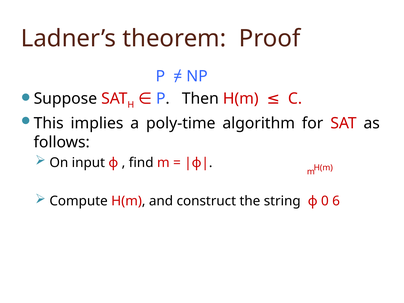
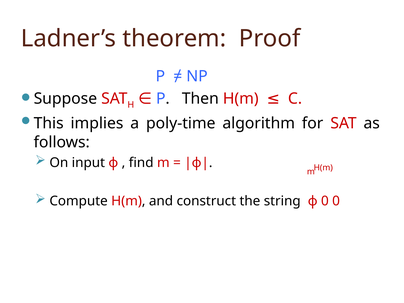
0 6: 6 -> 0
